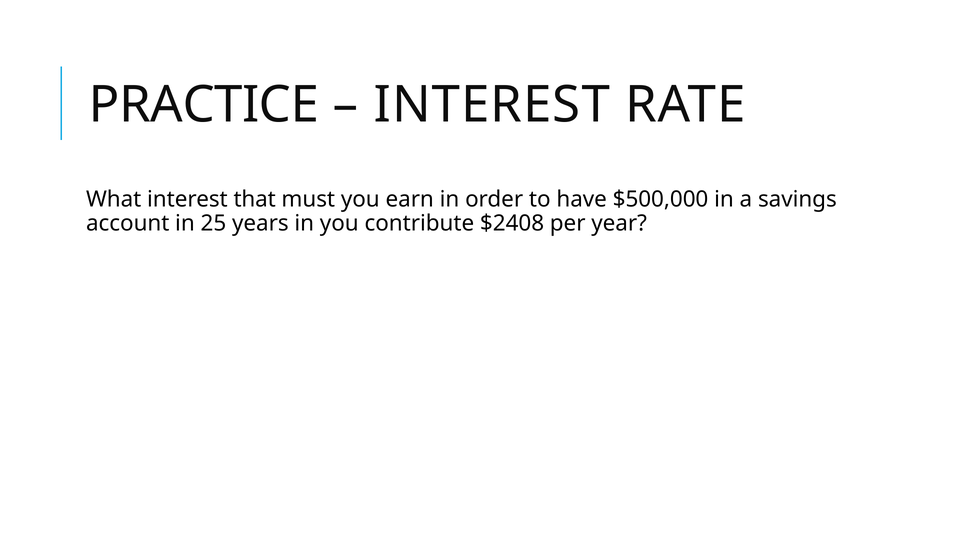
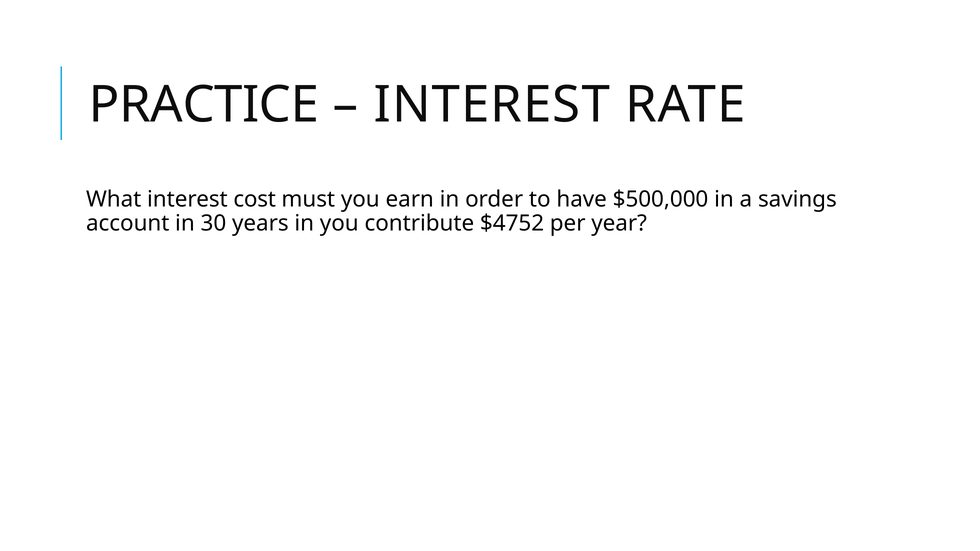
that: that -> cost
25: 25 -> 30
$2408: $2408 -> $4752
